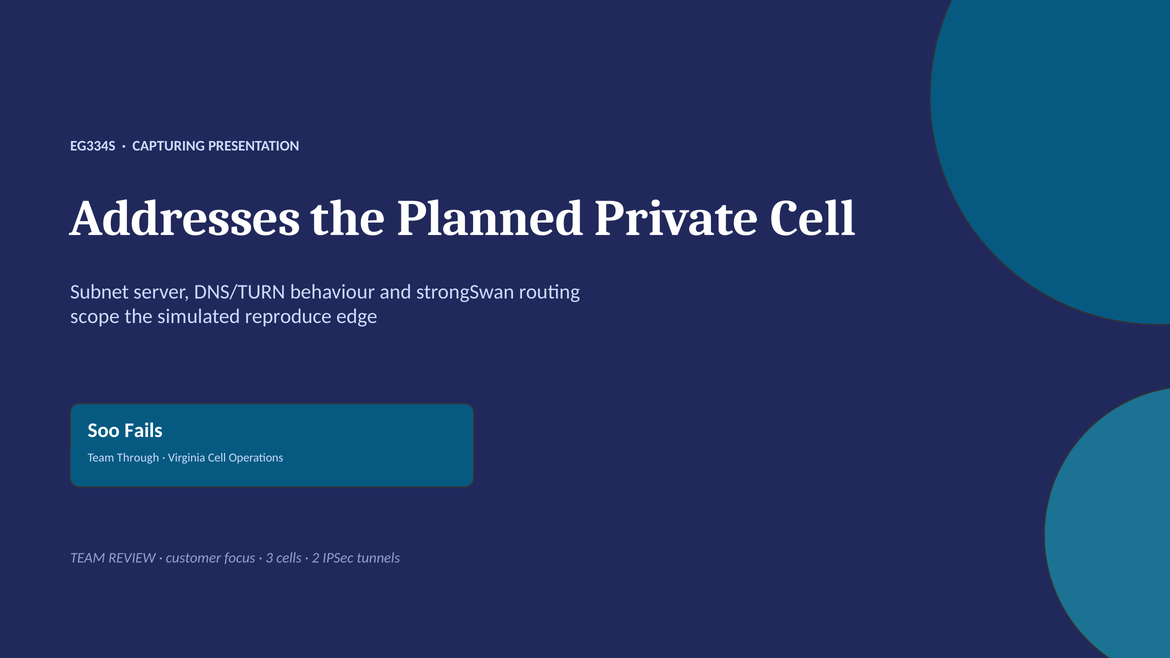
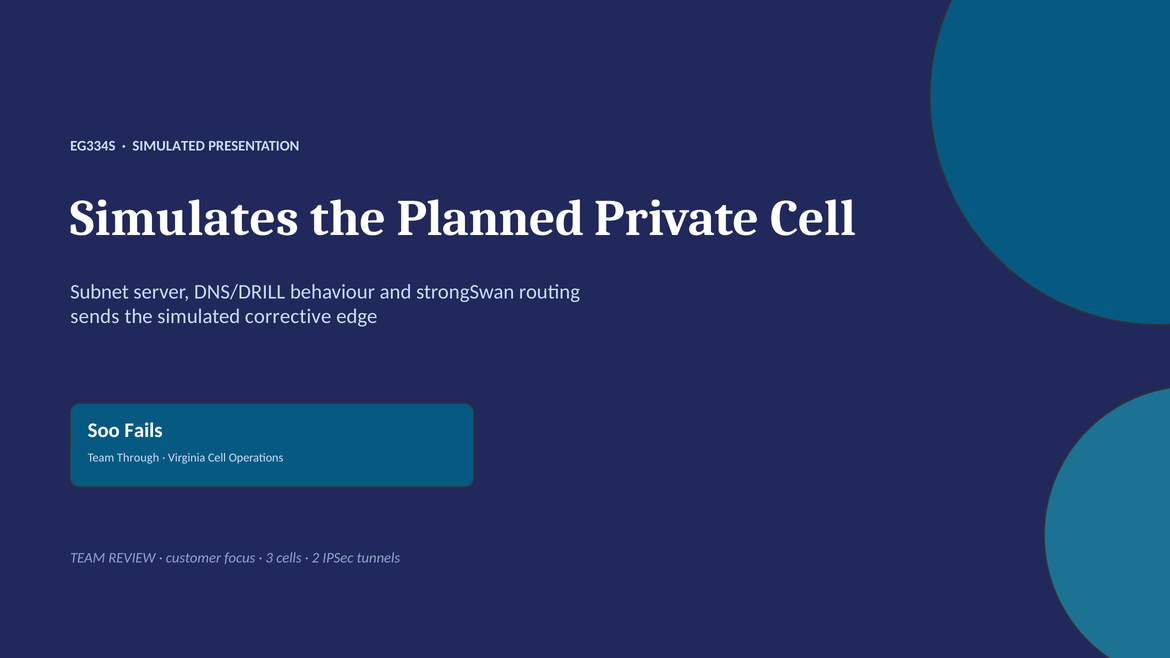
CAPTURING at (169, 146): CAPTURING -> SIMULATED
Addresses: Addresses -> Simulates
DNS/TURN: DNS/TURN -> DNS/DRILL
scope: scope -> sends
reproduce: reproduce -> corrective
